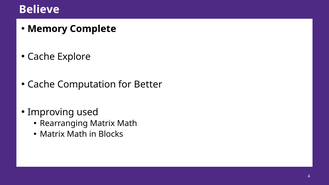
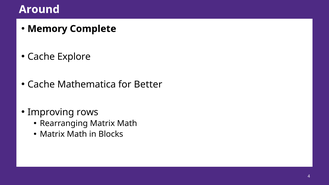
Believe: Believe -> Around
Computation: Computation -> Mathematica
used: used -> rows
